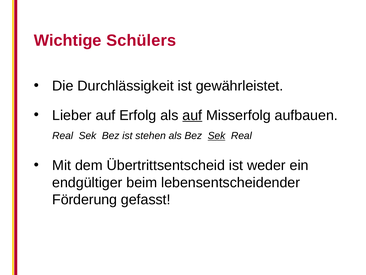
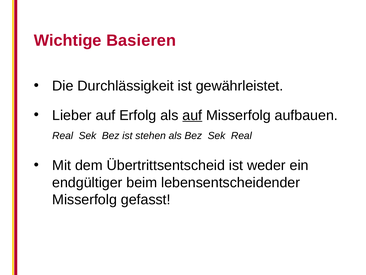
Schülers: Schülers -> Basieren
Sek at (217, 136) underline: present -> none
Förderung at (85, 199): Förderung -> Misserfolg
